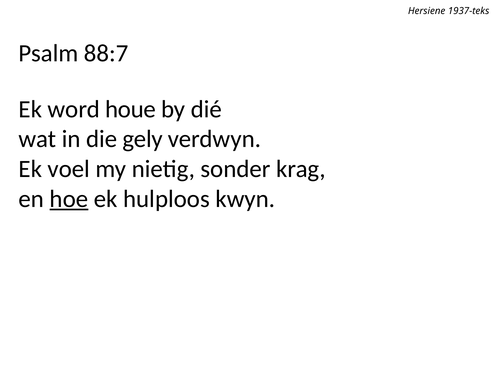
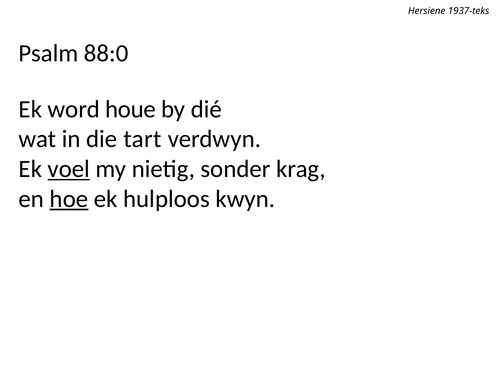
88:7: 88:7 -> 88:0
gely: gely -> tart
voel underline: none -> present
